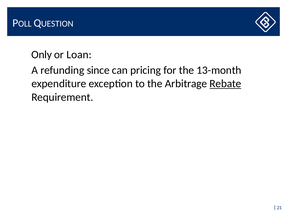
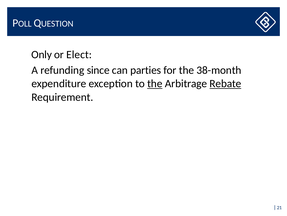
Loan: Loan -> Elect
pricing: pricing -> parties
13-month: 13-month -> 38-month
the at (155, 83) underline: none -> present
